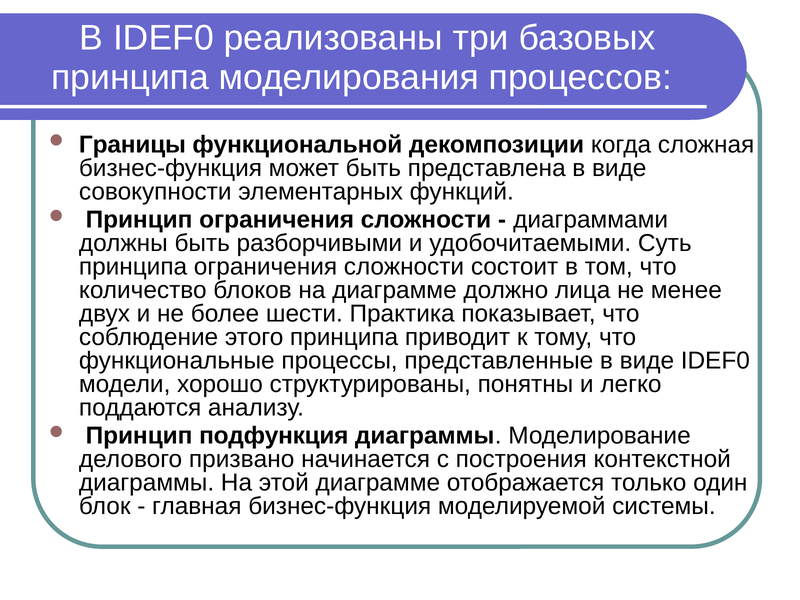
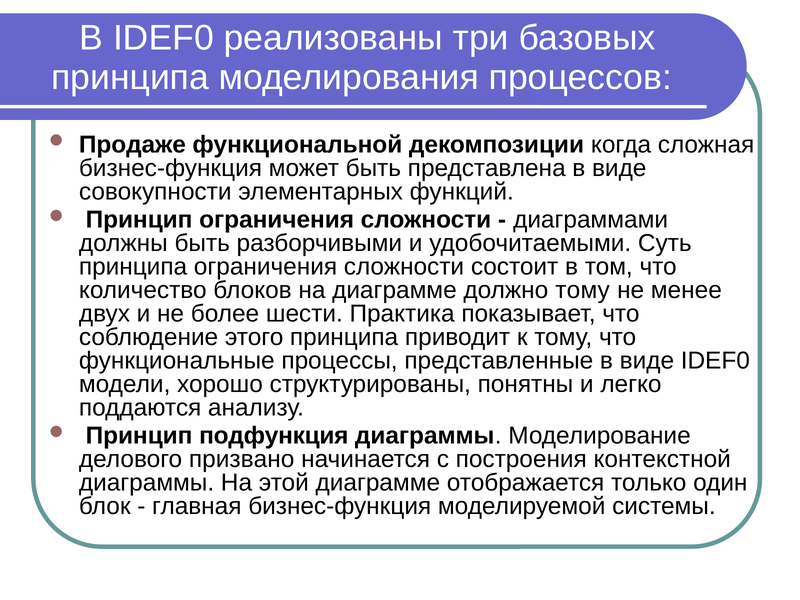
Границы: Границы -> Продаже
должно лица: лица -> тому
